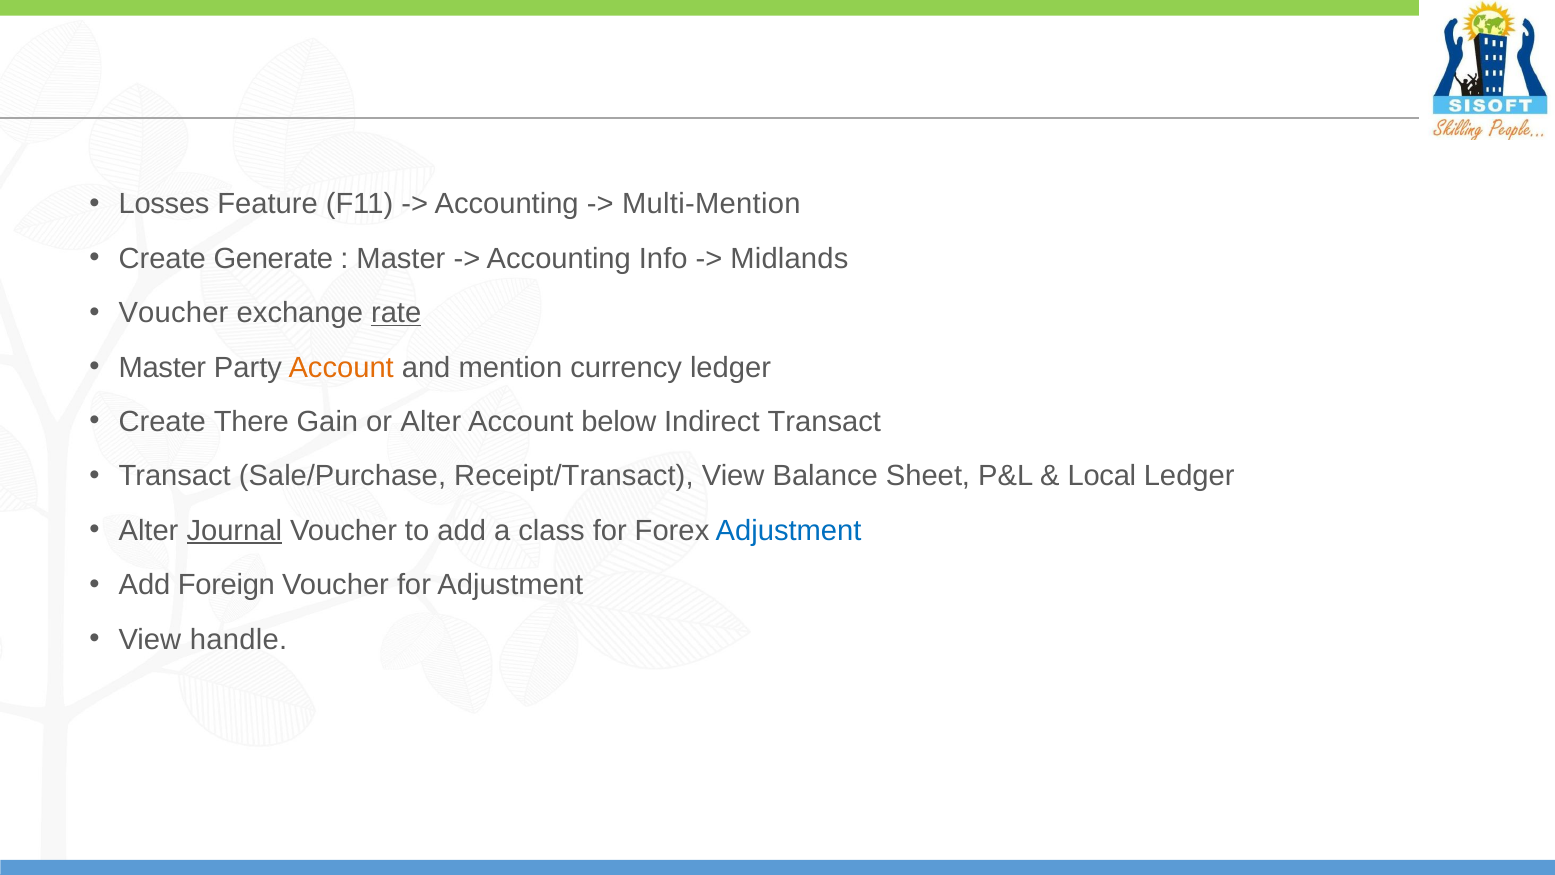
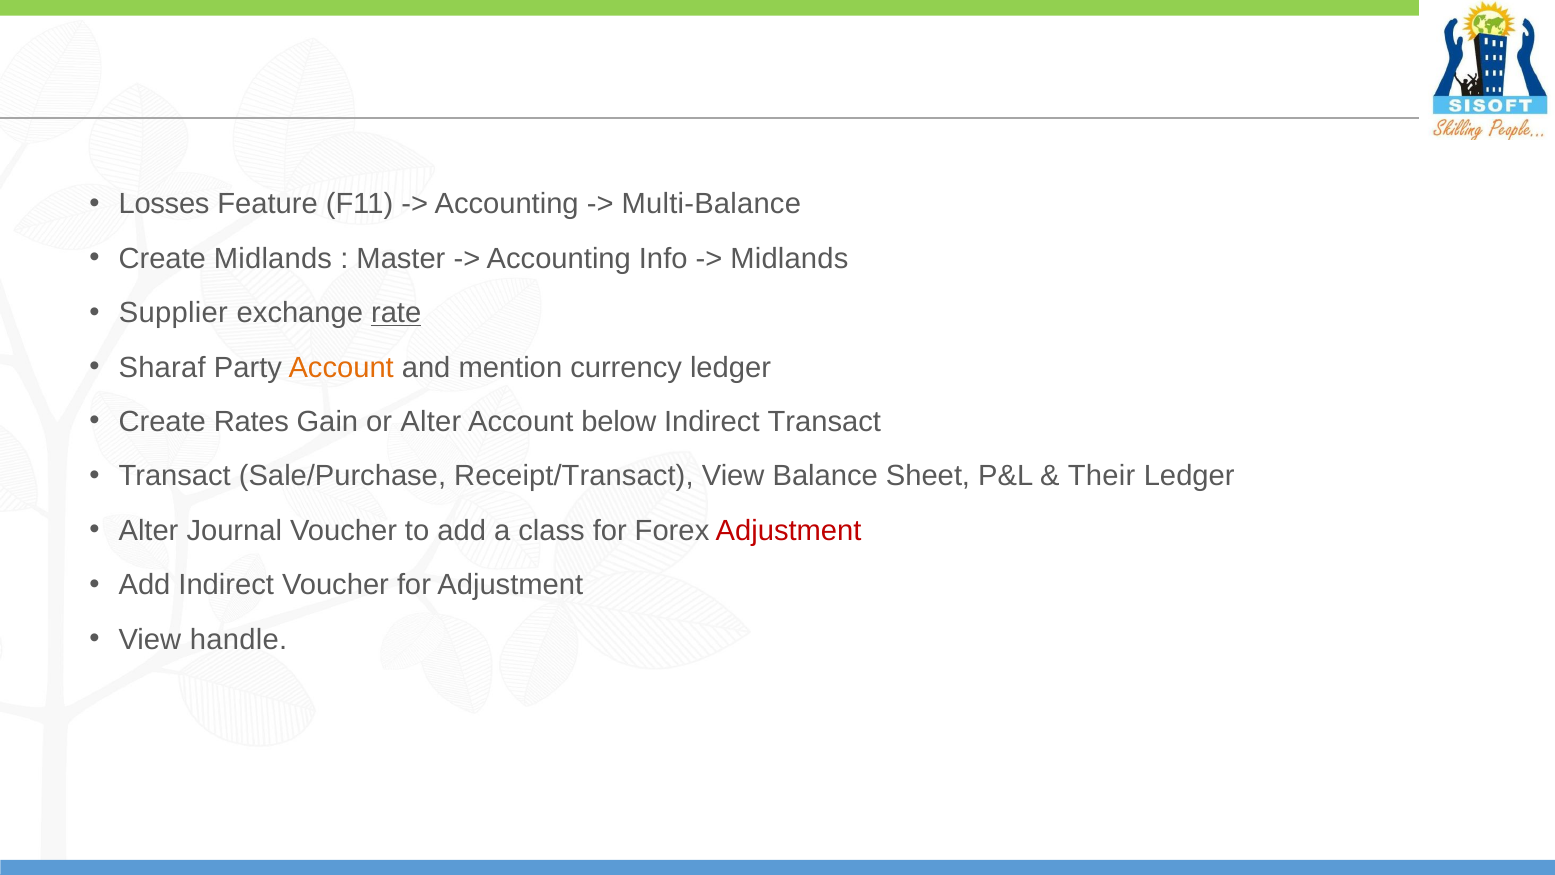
Multi-Mention: Multi-Mention -> Multi-Balance
Create Generate: Generate -> Midlands
Voucher at (174, 313): Voucher -> Supplier
Master at (162, 367): Master -> Sharaf
There: There -> Rates
Local: Local -> Their
Journal underline: present -> none
Adjustment at (789, 530) colour: blue -> red
Add Foreign: Foreign -> Indirect
